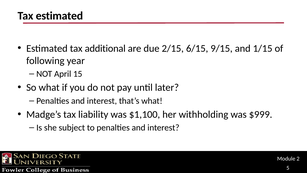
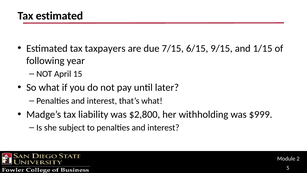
additional: additional -> taxpayers
2/15: 2/15 -> 7/15
$1,100: $1,100 -> $2,800
